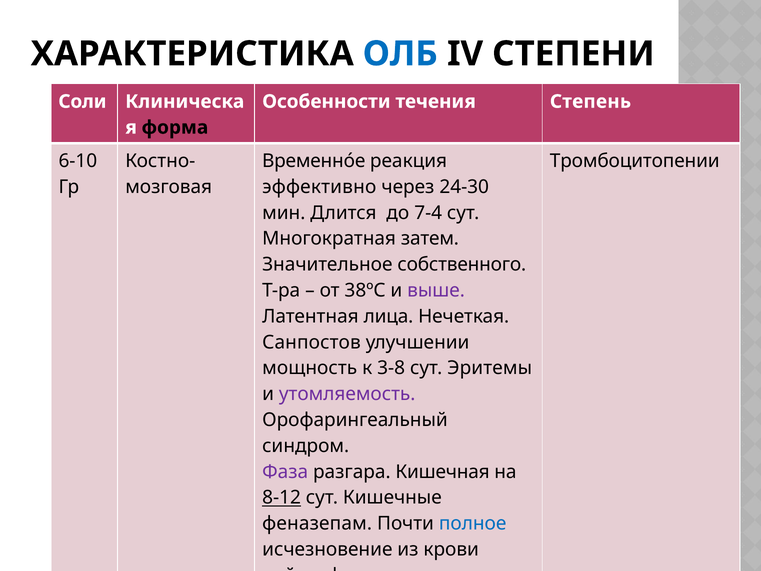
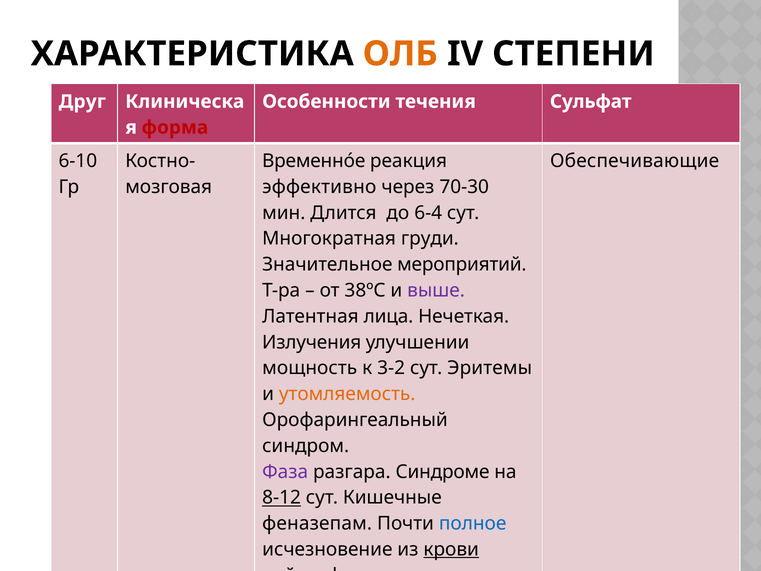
ОЛБ colour: blue -> orange
Соли: Соли -> Друг
Степень: Степень -> Сульфат
форма colour: black -> red
Тромбоцитопении: Тромбоцитопении -> Обеспечивающие
24-30: 24-30 -> 70-30
7-4: 7-4 -> 6-4
затем: затем -> груди
собственного: собственного -> мероприятий
Санпостов: Санпостов -> Излучения
3-8: 3-8 -> 3-2
утомляемость colour: purple -> orange
Кишечная: Кишечная -> Синдроме
крови underline: none -> present
